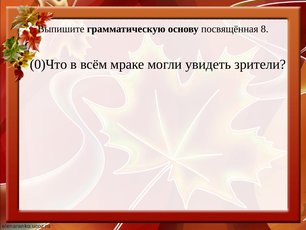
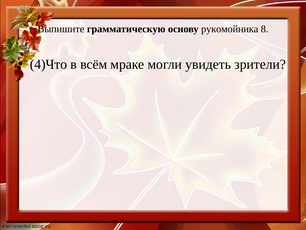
посвящённая: посвящённая -> рукомойника
0)Что: 0)Что -> 4)Что
